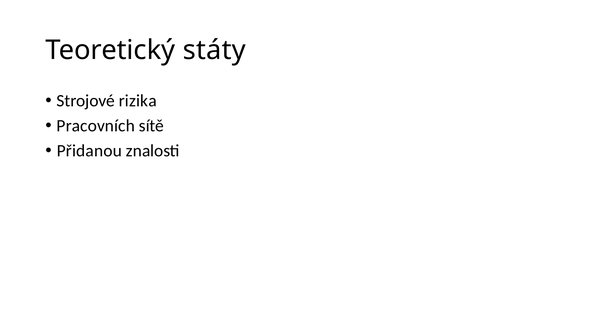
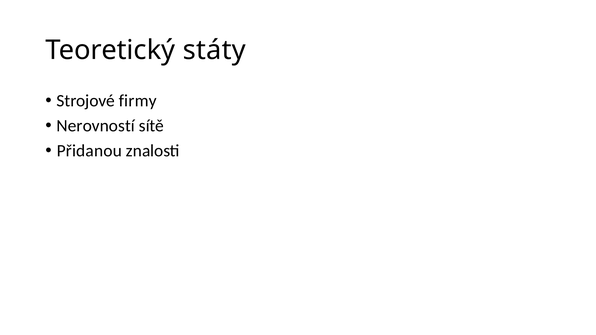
rizika: rizika -> firmy
Pracovních: Pracovních -> Nerovností
